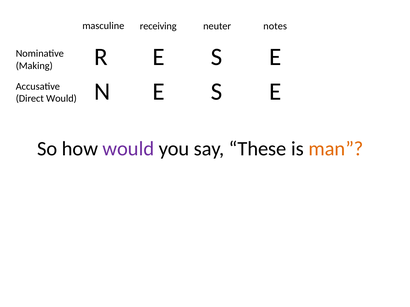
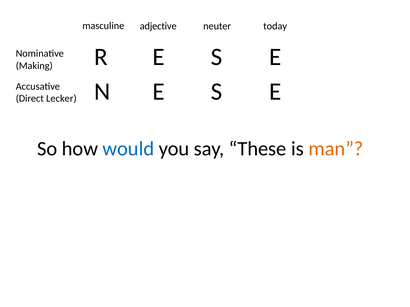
receiving: receiving -> adjective
notes: notes -> today
Direct Would: Would -> Lecker
would at (128, 149) colour: purple -> blue
